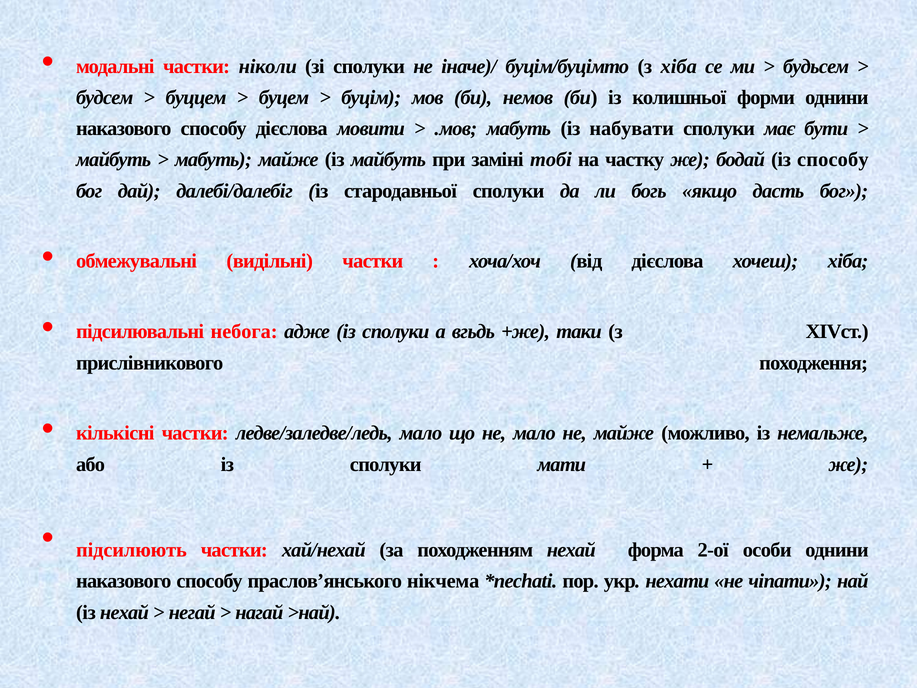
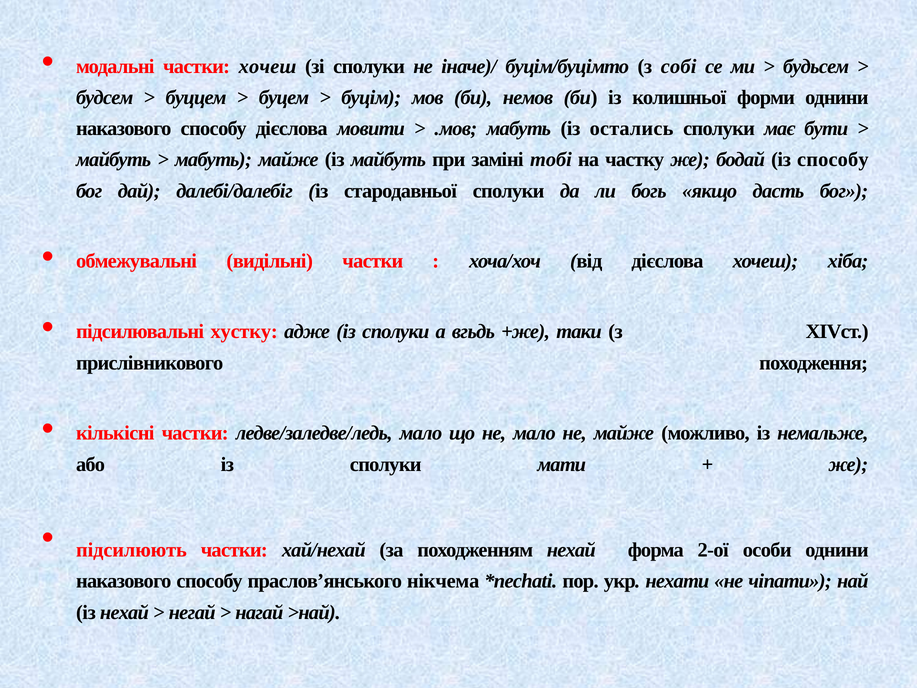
частки ніколи: ніколи -> хочеш
з хіба: хіба -> собі
набувати: набувати -> остались
небога: небога -> хустку
